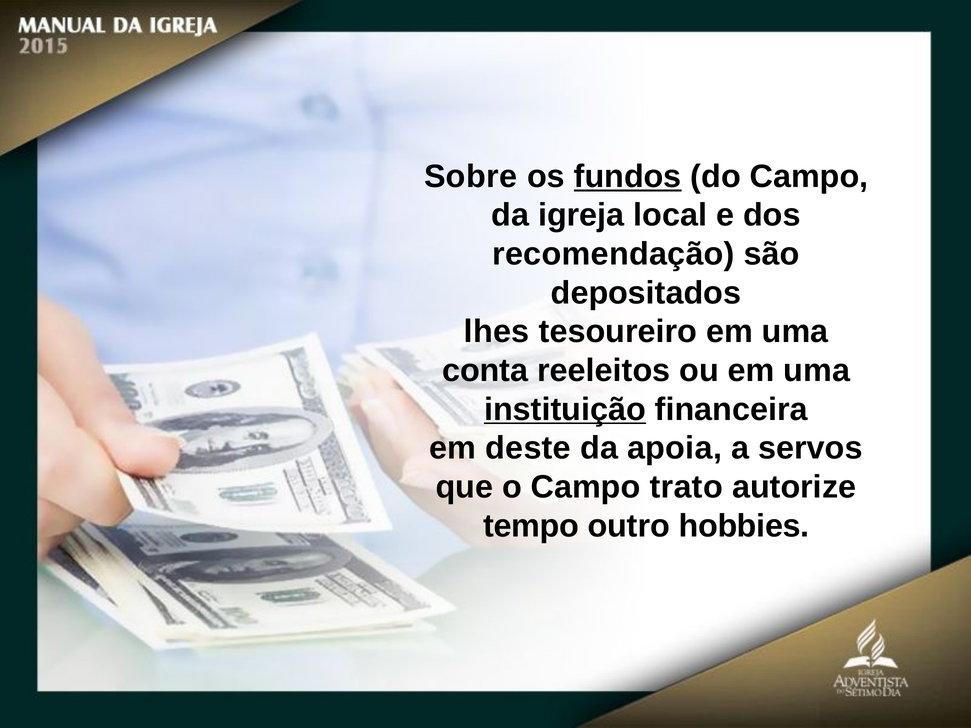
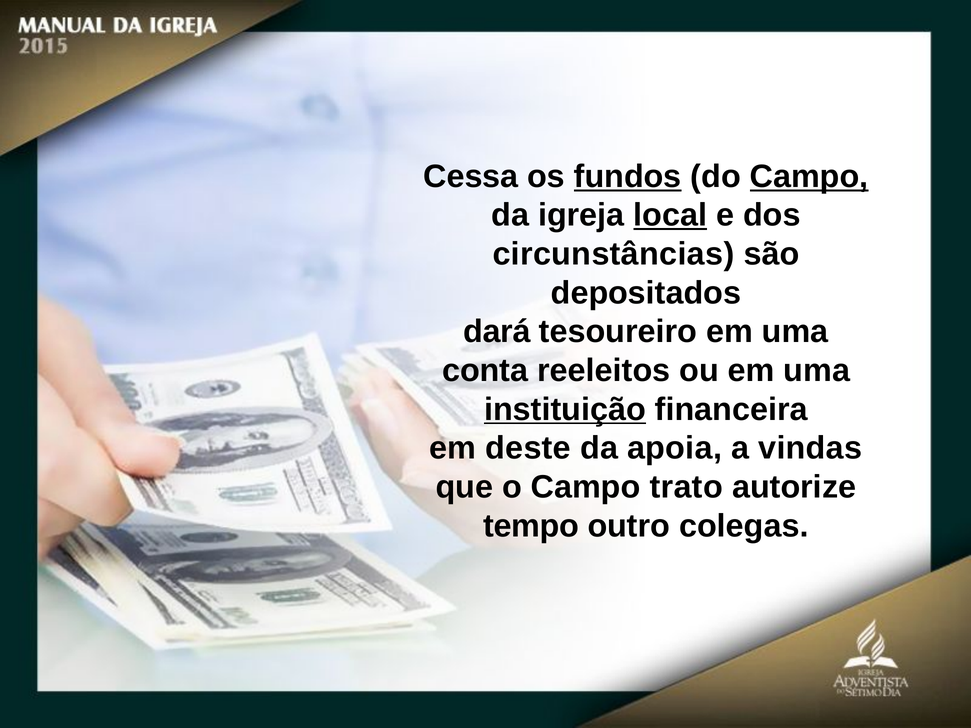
Sobre: Sobre -> Cessa
Campo at (809, 176) underline: none -> present
local underline: none -> present
recomendação: recomendação -> circunstâncias
lhes: lhes -> dará
servos: servos -> vindas
hobbies: hobbies -> colegas
